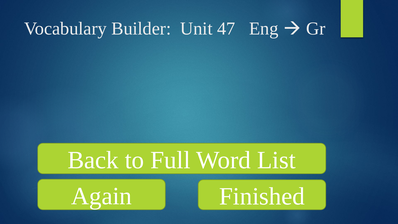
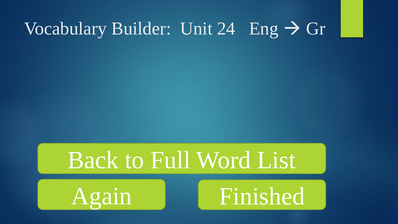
47: 47 -> 24
